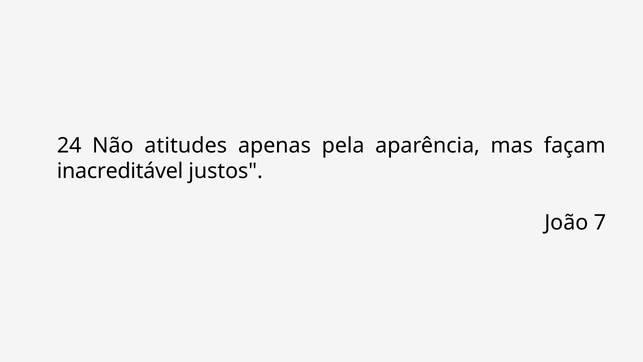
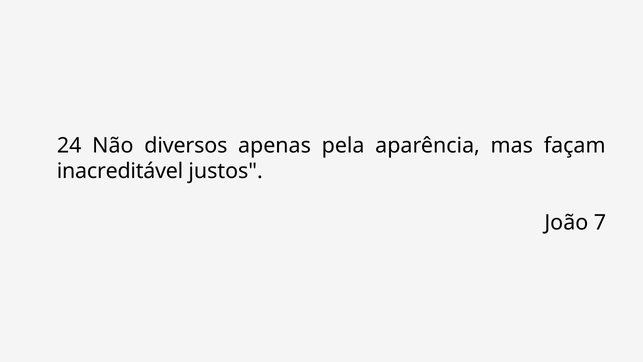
atitudes: atitudes -> diversos
